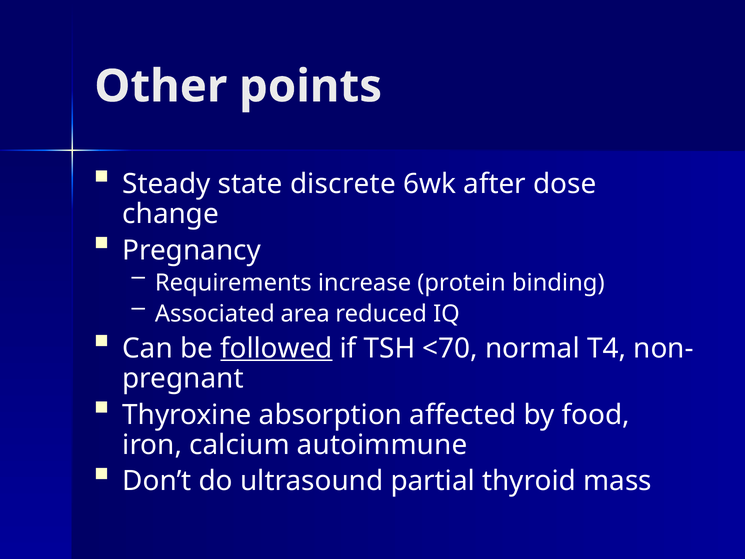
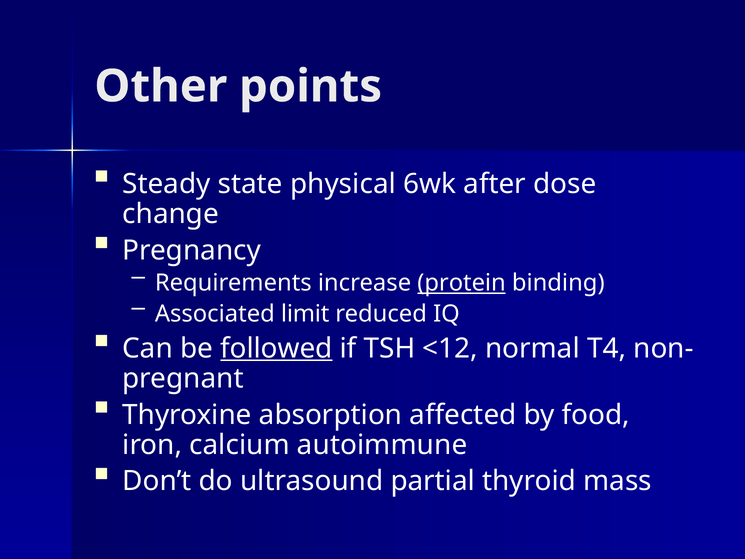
discrete: discrete -> physical
protein underline: none -> present
area: area -> limit
<70: <70 -> <12
